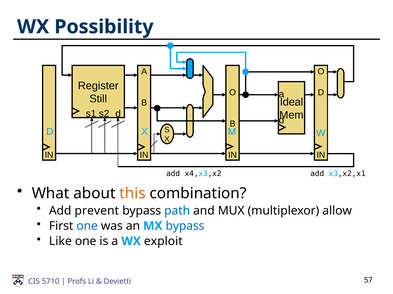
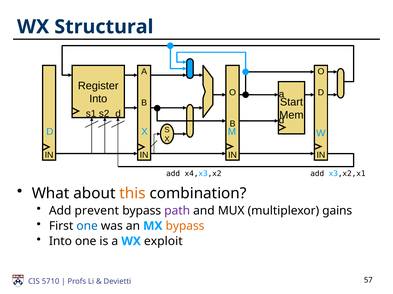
Possibility: Possibility -> Structural
Still at (98, 99): Still -> Into
Ideal: Ideal -> Start
path colour: blue -> purple
allow: allow -> gains
bypass at (185, 226) colour: blue -> orange
Like at (60, 242): Like -> Into
